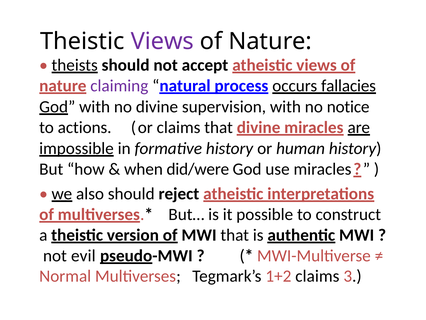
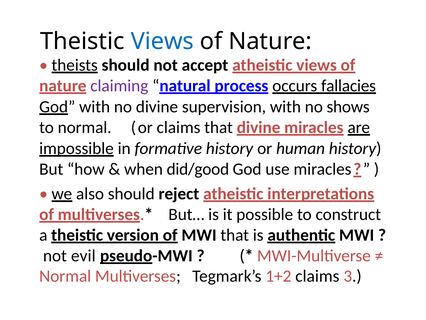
Views at (162, 41) colour: purple -> blue
notice: notice -> shows
to actions: actions -> normal
did/were: did/were -> did/good
